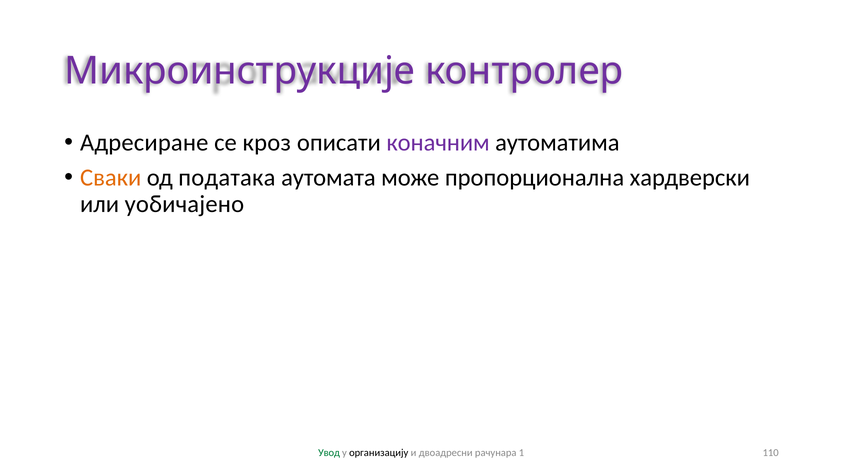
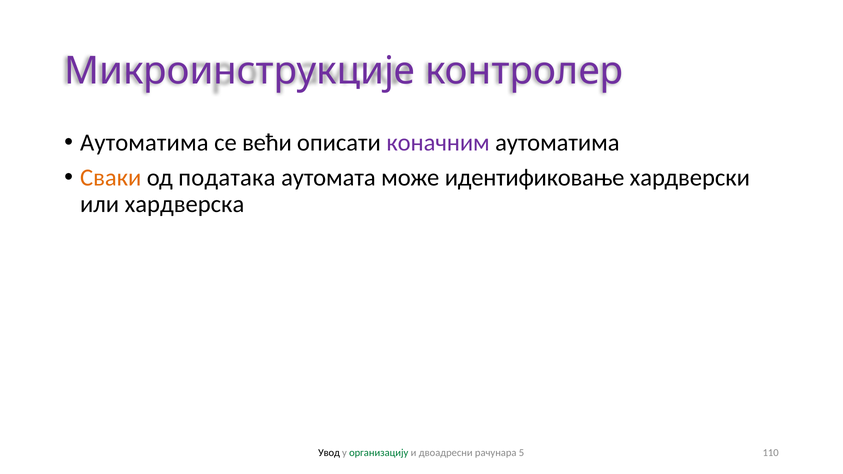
Адресиране at (144, 143): Адресиране -> Аутоматима
кроз: кроз -> већи
пропорционална: пропорционална -> идентификовање
уобичајено: уобичајено -> хардверска
Увод colour: green -> black
организацију colour: black -> green
1: 1 -> 5
